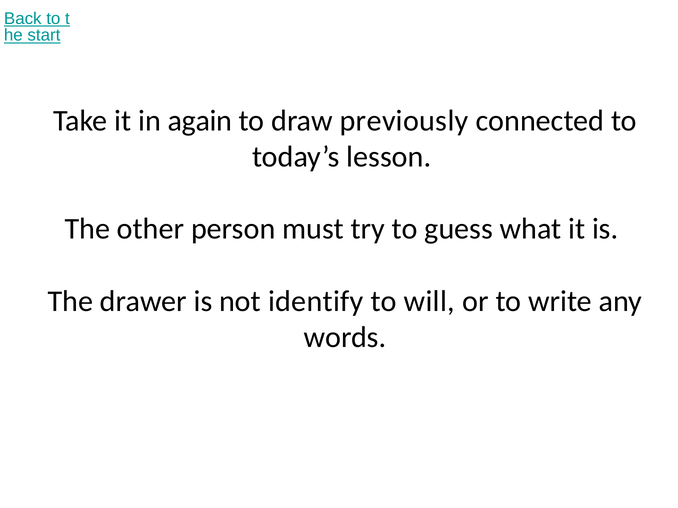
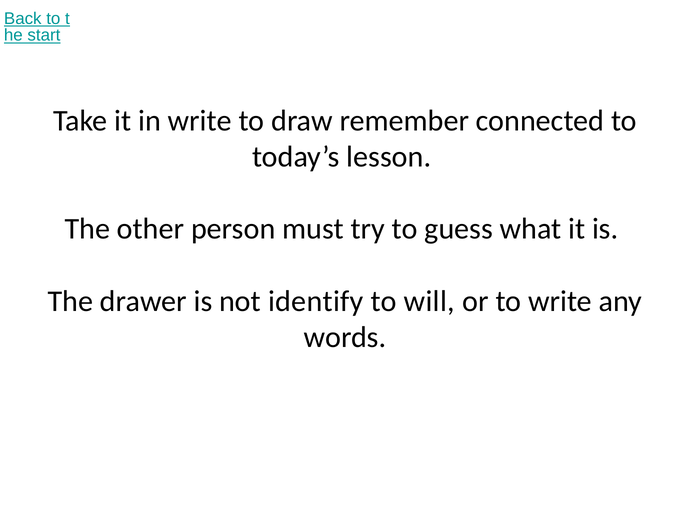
in again: again -> write
previously: previously -> remember
